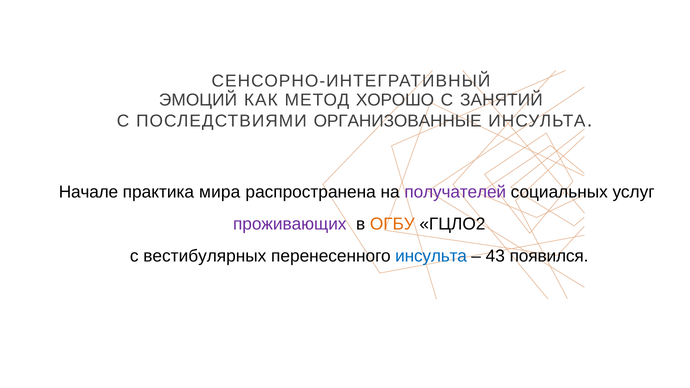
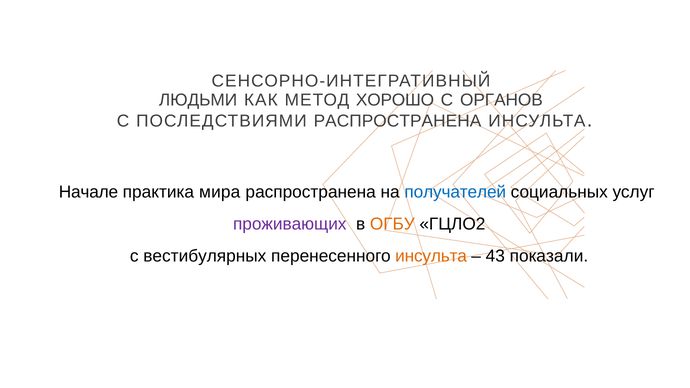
ЭМОЦИЙ: ЭМОЦИЙ -> ЛЮДЬМИ
ЗАНЯТИЙ: ЗАНЯТИЙ -> ОРГАНОВ
ПОСЛЕДСТВИЯМИ ОРГАНИЗОВАННЫЕ: ОРГАНИЗОВАННЫЕ -> РАСПРОСТРАНЕНА
получателей colour: purple -> blue
инсульта at (431, 256) colour: blue -> orange
появился: появился -> показали
